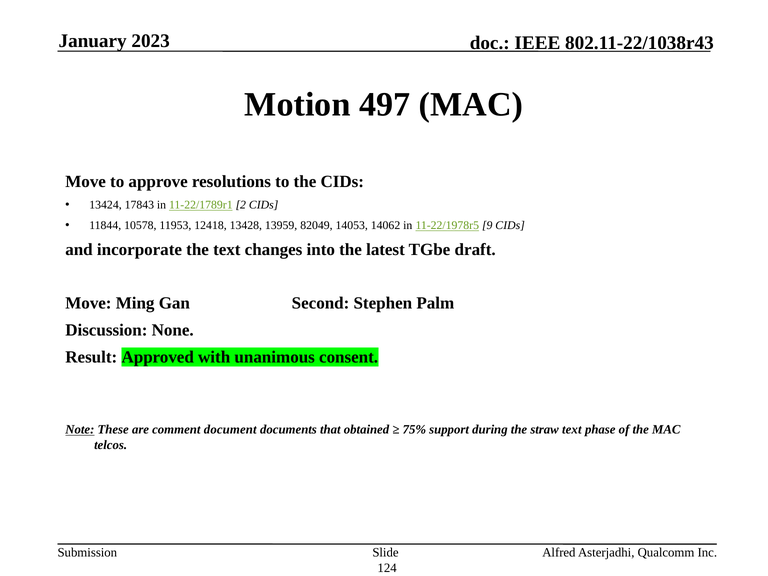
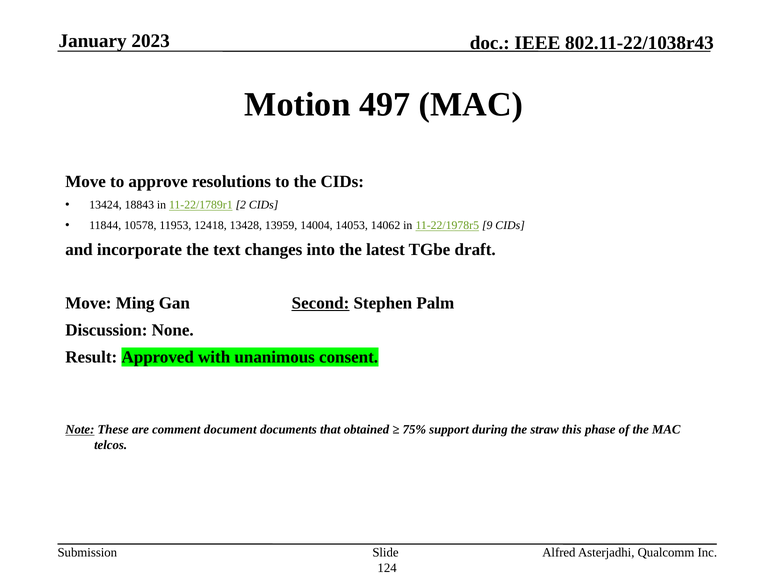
17843: 17843 -> 18843
82049: 82049 -> 14004
Second underline: none -> present
straw text: text -> this
